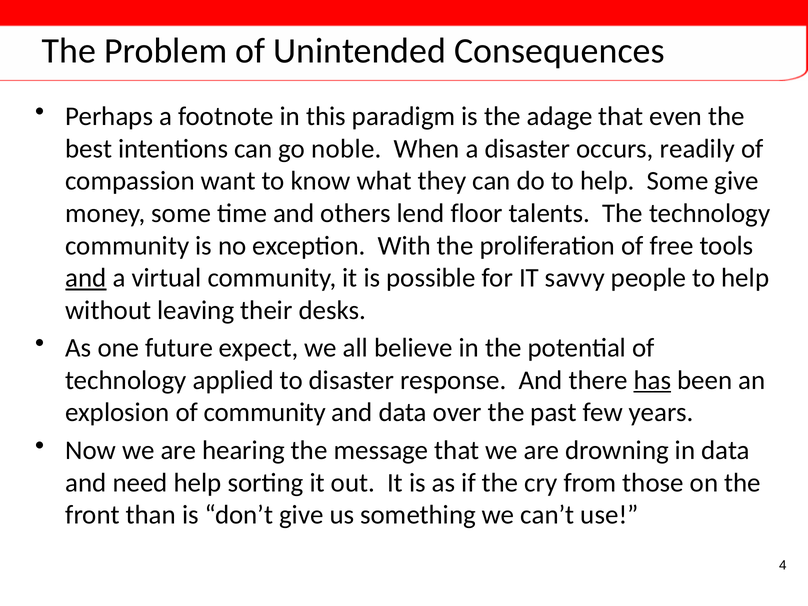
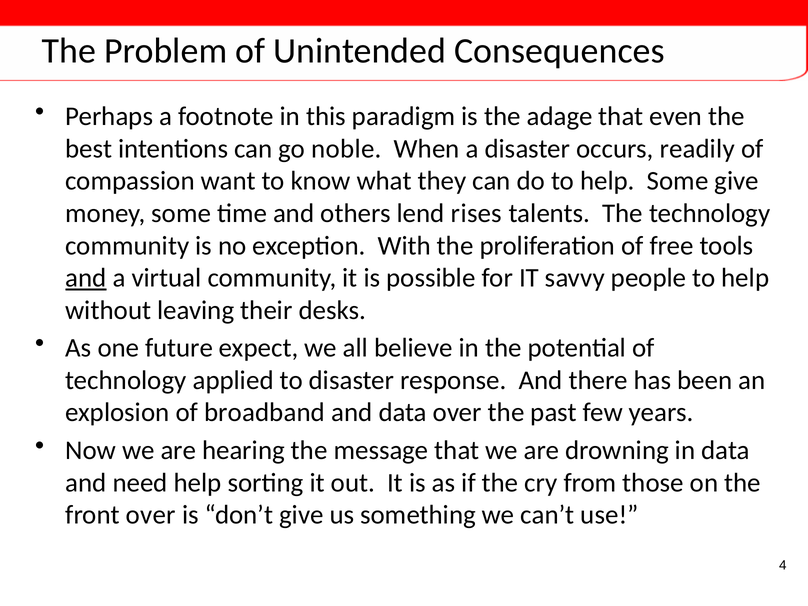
floor: floor -> rises
has underline: present -> none
of community: community -> broadband
front than: than -> over
